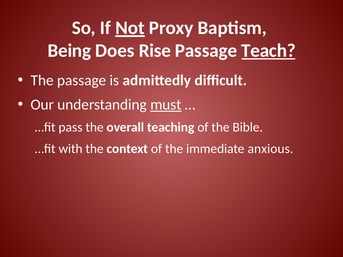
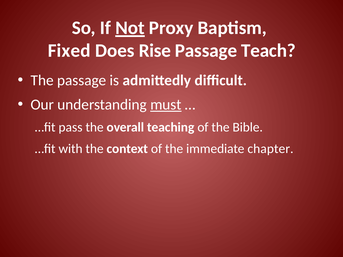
Being: Being -> Fixed
Teach underline: present -> none
anxious: anxious -> chapter
